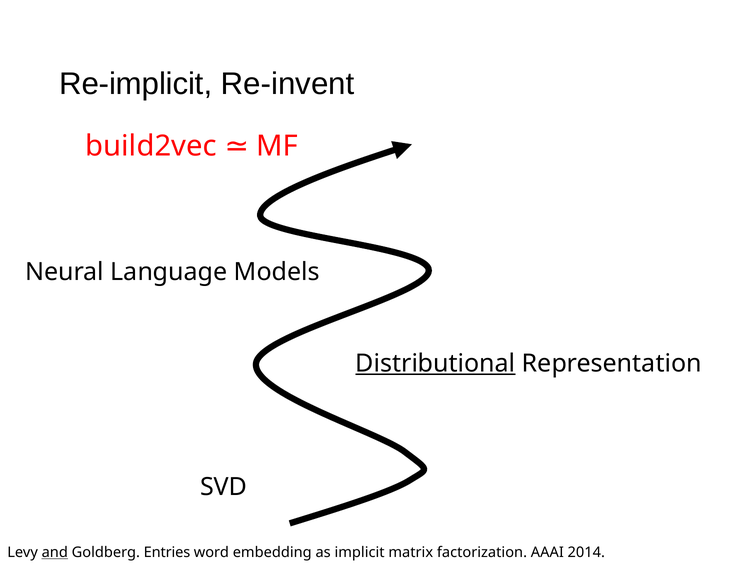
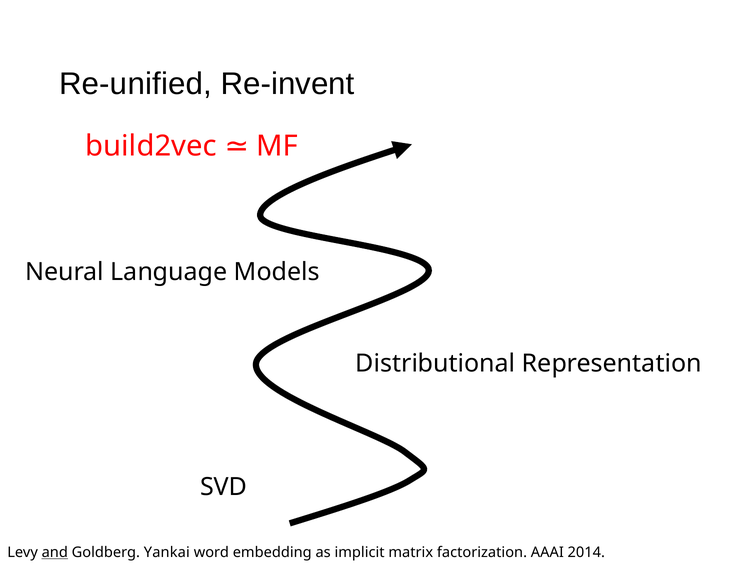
Re-implicit: Re-implicit -> Re-unified
Distributional underline: present -> none
Entries: Entries -> Yankai
